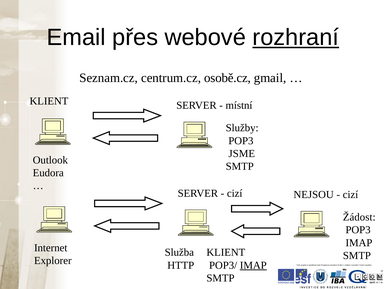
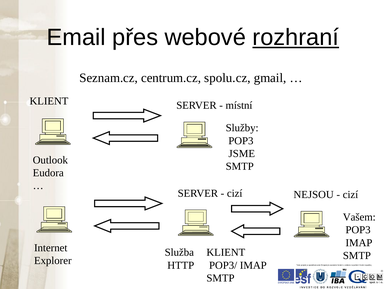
osobě.cz: osobě.cz -> spolu.cz
Žádost: Žádost -> Vašem
IMAP at (253, 266) underline: present -> none
